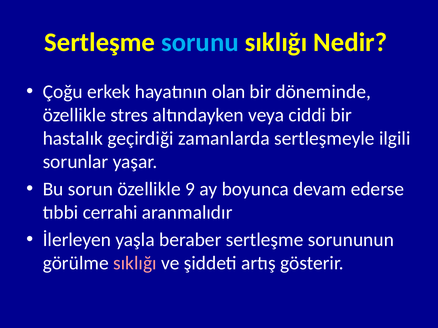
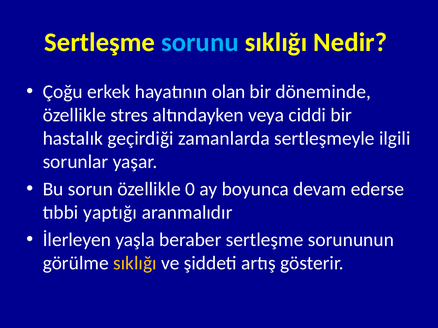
9: 9 -> 0
cerrahi: cerrahi -> yaptığı
sıklığı at (135, 263) colour: pink -> yellow
